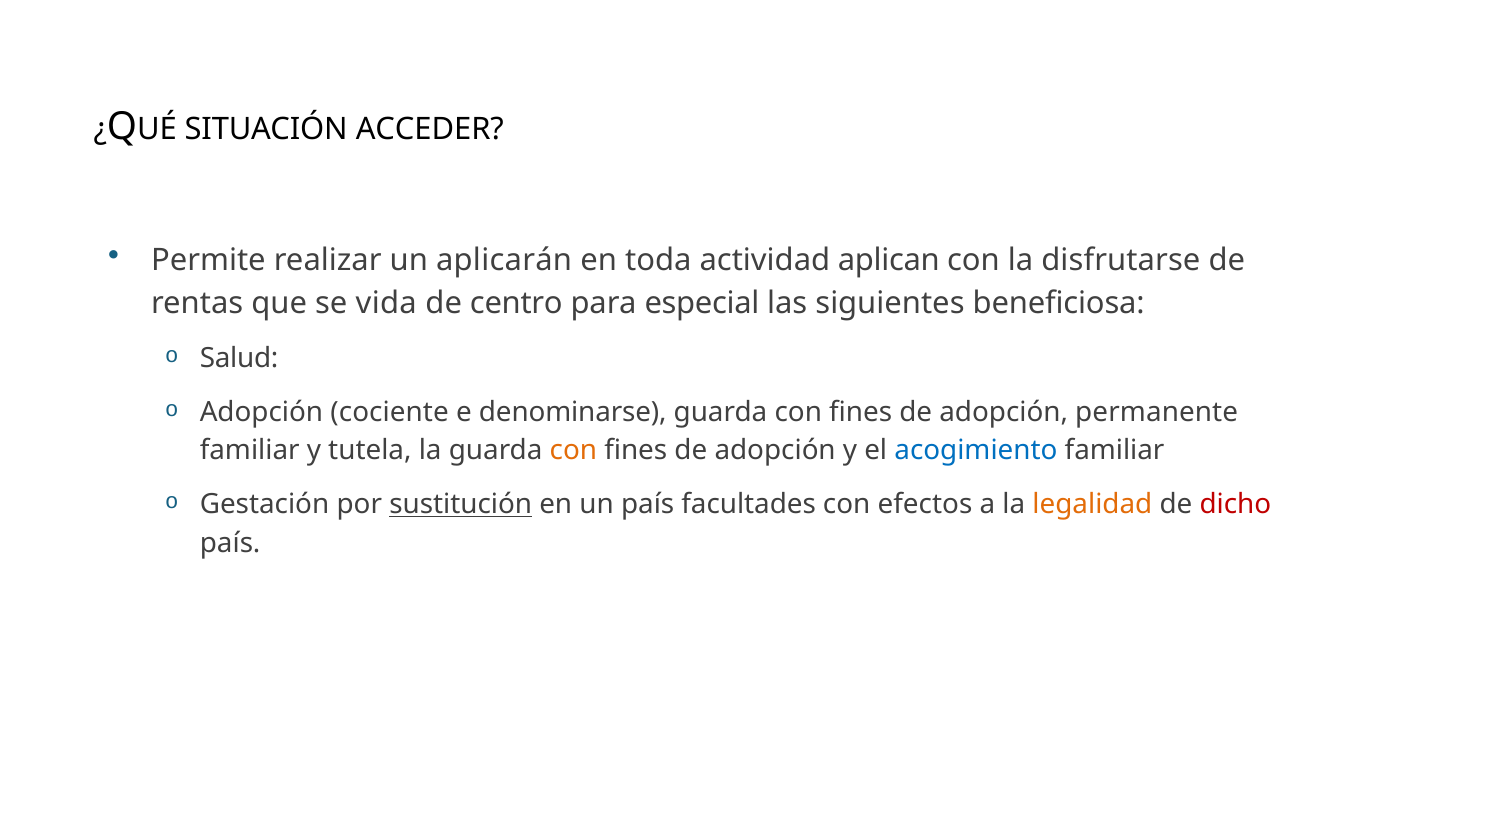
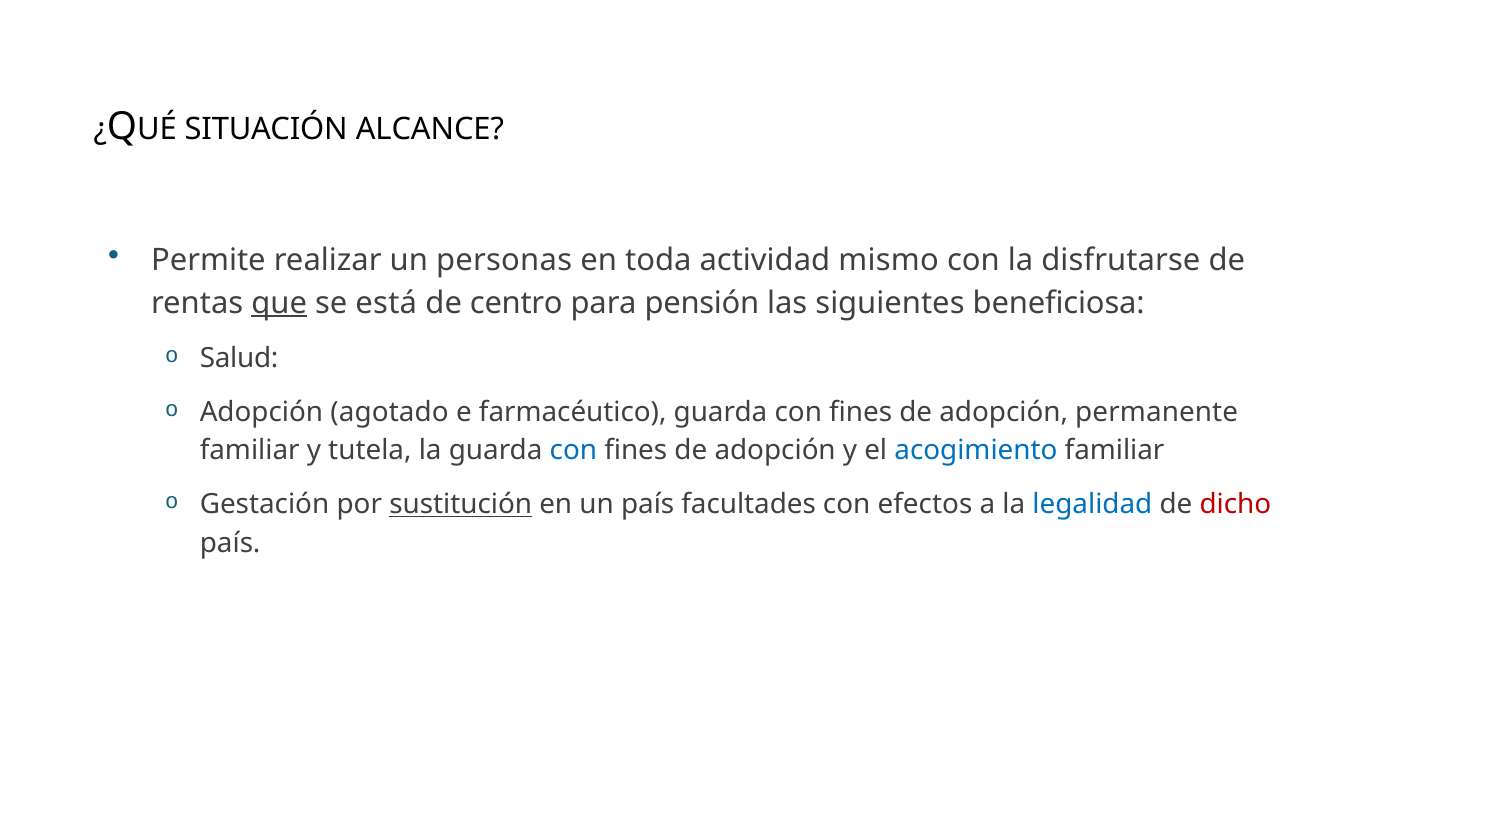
ACCEDER: ACCEDER -> ALCANCE
aplicarán: aplicarán -> personas
aplican: aplican -> mismo
que underline: none -> present
vida: vida -> está
especial: especial -> pensión
cociente: cociente -> agotado
denominarse: denominarse -> farmacéutico
con at (573, 451) colour: orange -> blue
legalidad colour: orange -> blue
